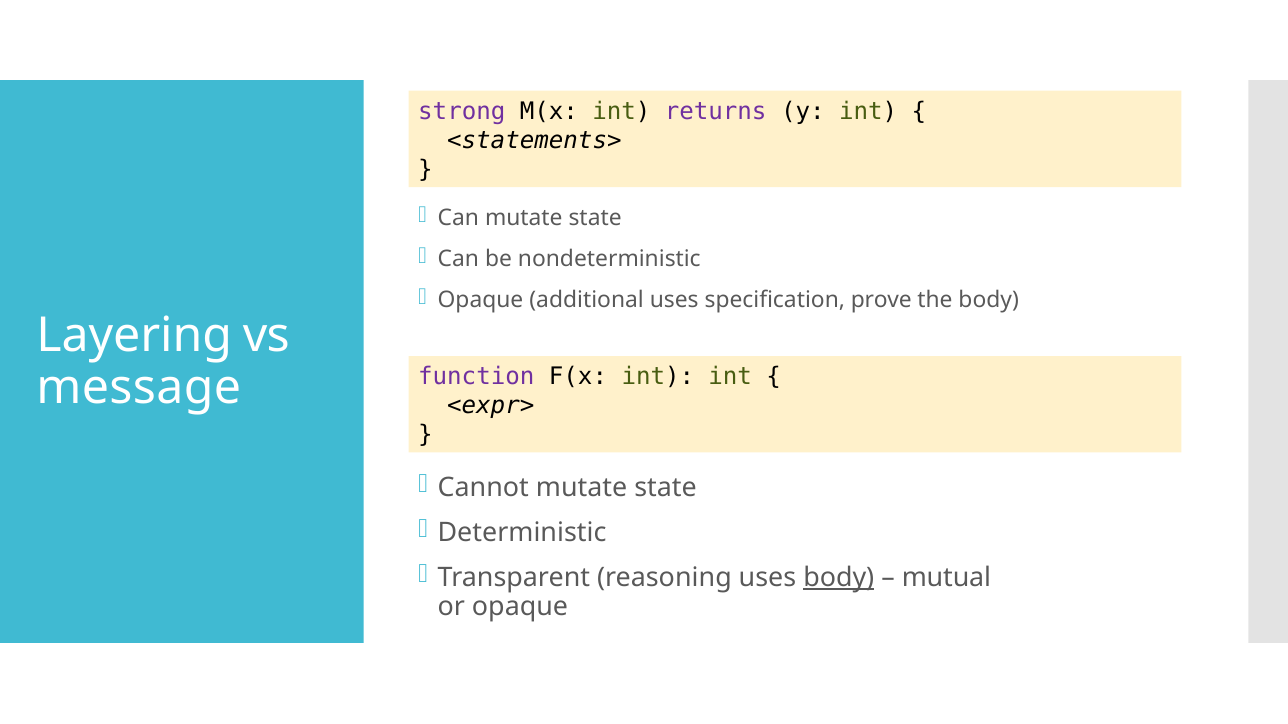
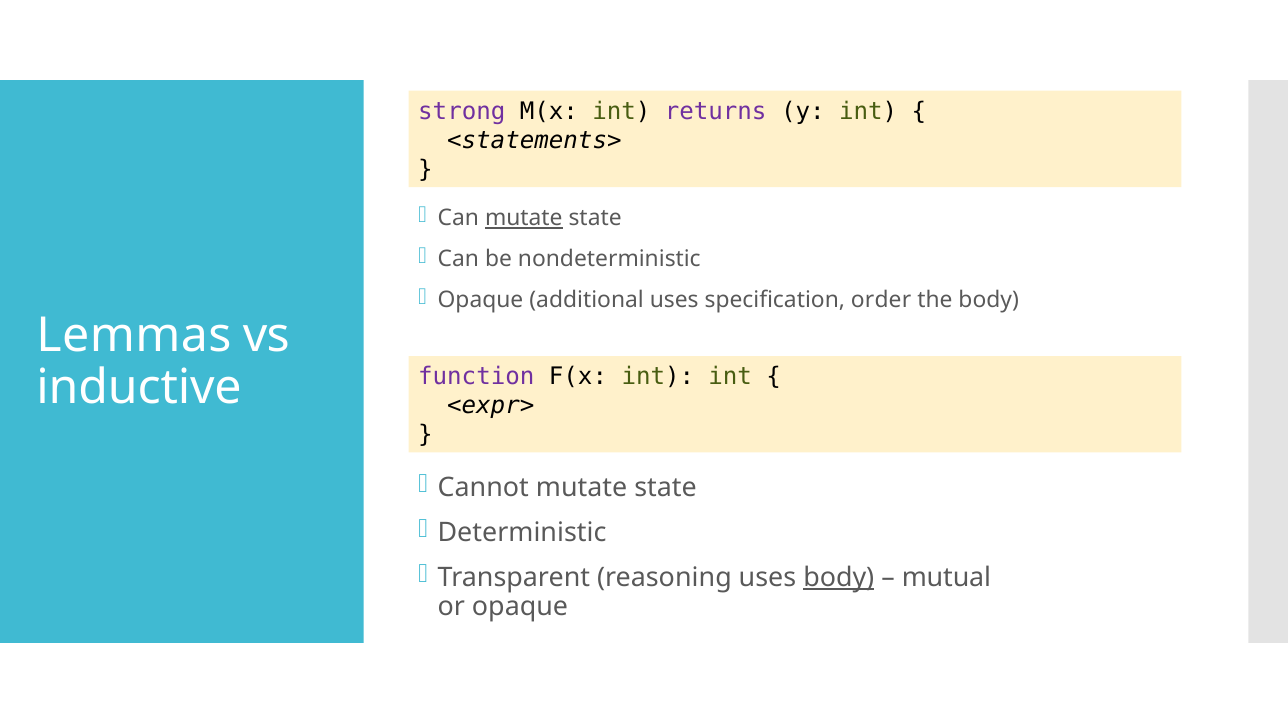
mutate at (524, 218) underline: none -> present
prove: prove -> order
Layering: Layering -> Lemmas
message: message -> inductive
